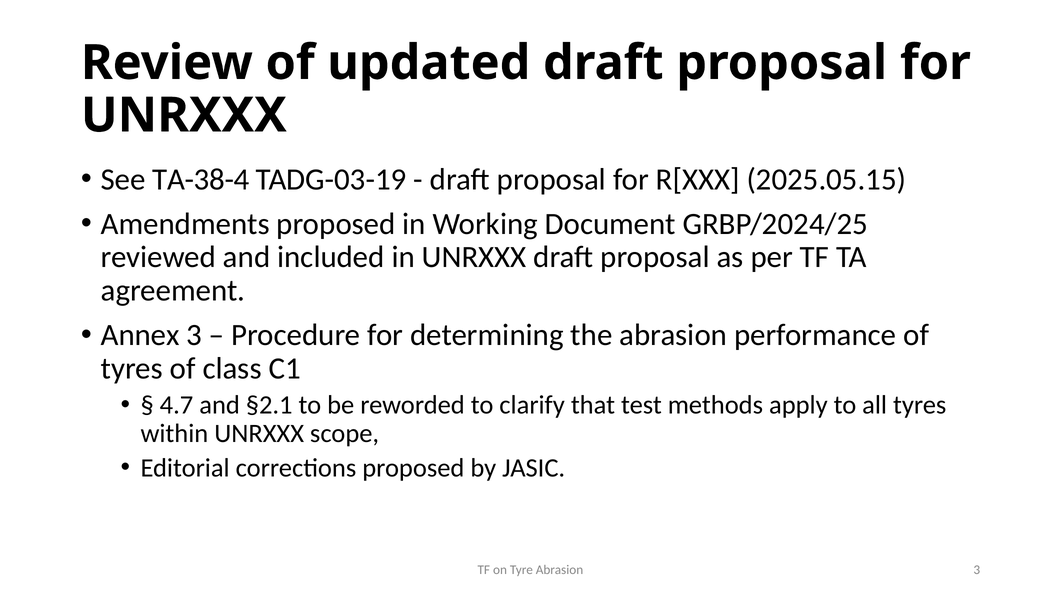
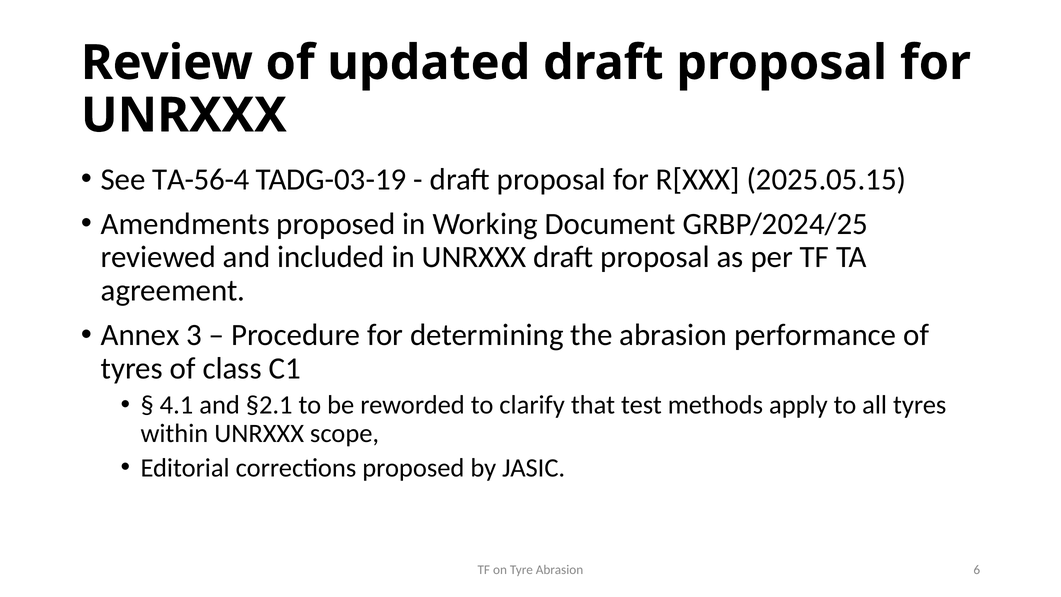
TA-38-4: TA-38-4 -> TA-56-4
4.7: 4.7 -> 4.1
Abrasion 3: 3 -> 6
